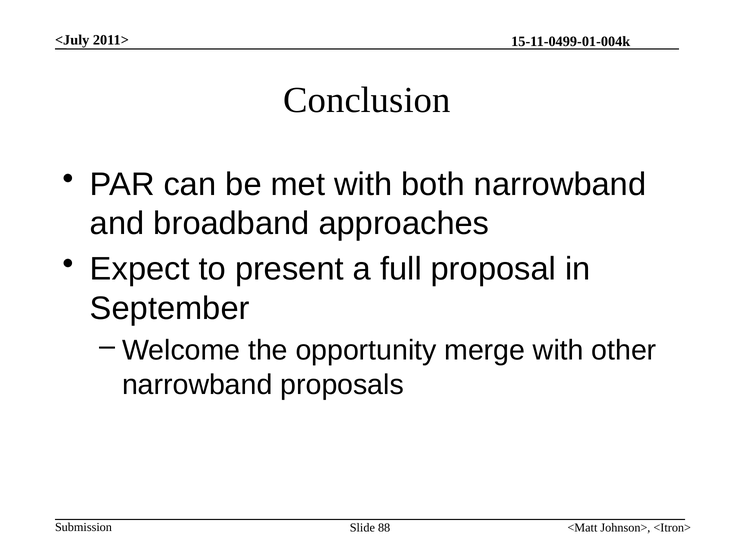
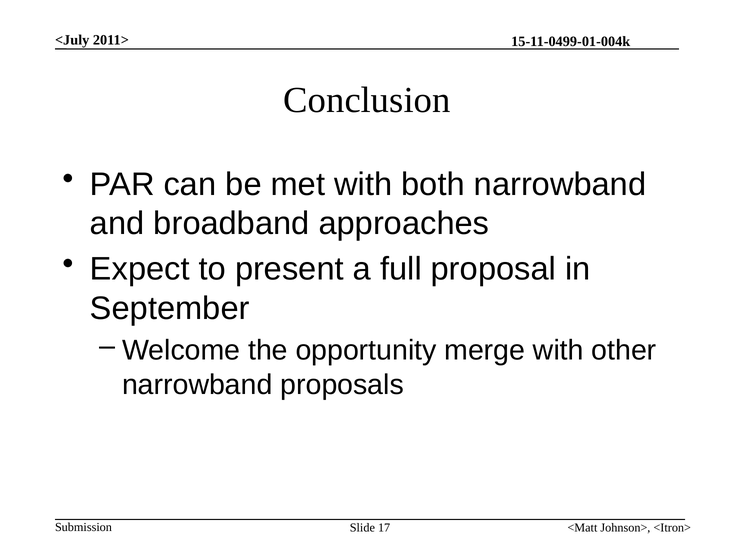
88: 88 -> 17
